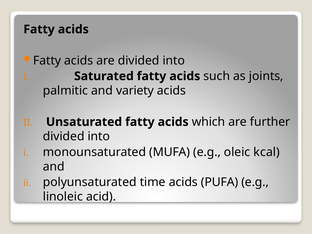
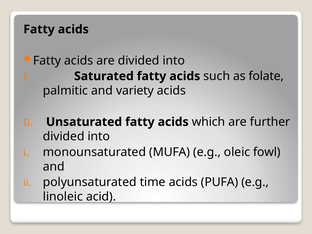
joints: joints -> folate
kcal: kcal -> fowl
